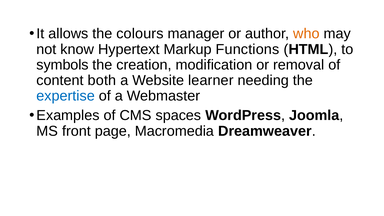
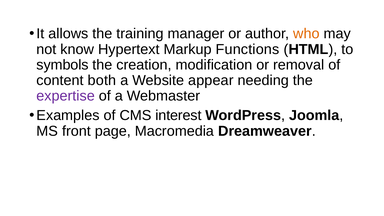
colours: colours -> training
learner: learner -> appear
expertise colour: blue -> purple
spaces: spaces -> interest
